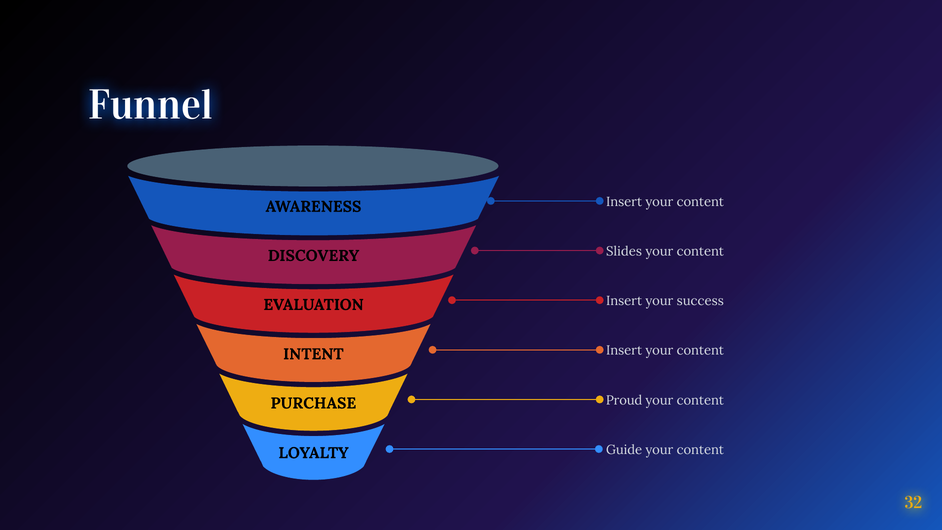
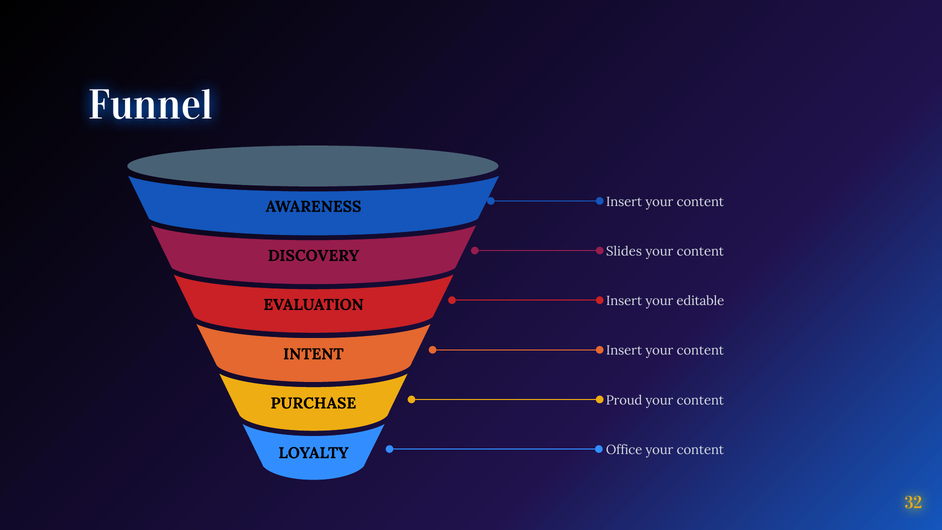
success: success -> editable
Guide: Guide -> Office
